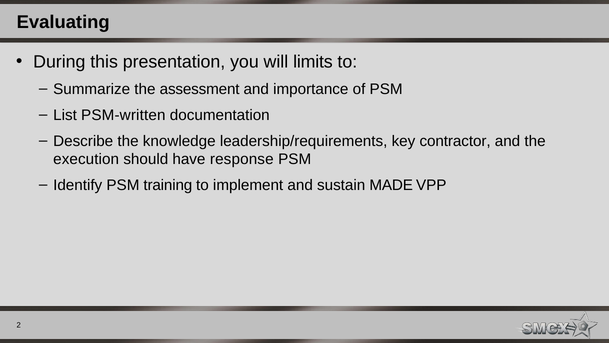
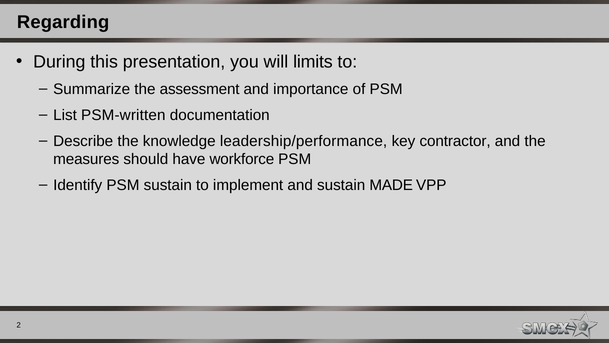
Evaluating: Evaluating -> Regarding
leadership/requirements: leadership/requirements -> leadership/performance
execution: execution -> measures
response: response -> workforce
PSM training: training -> sustain
